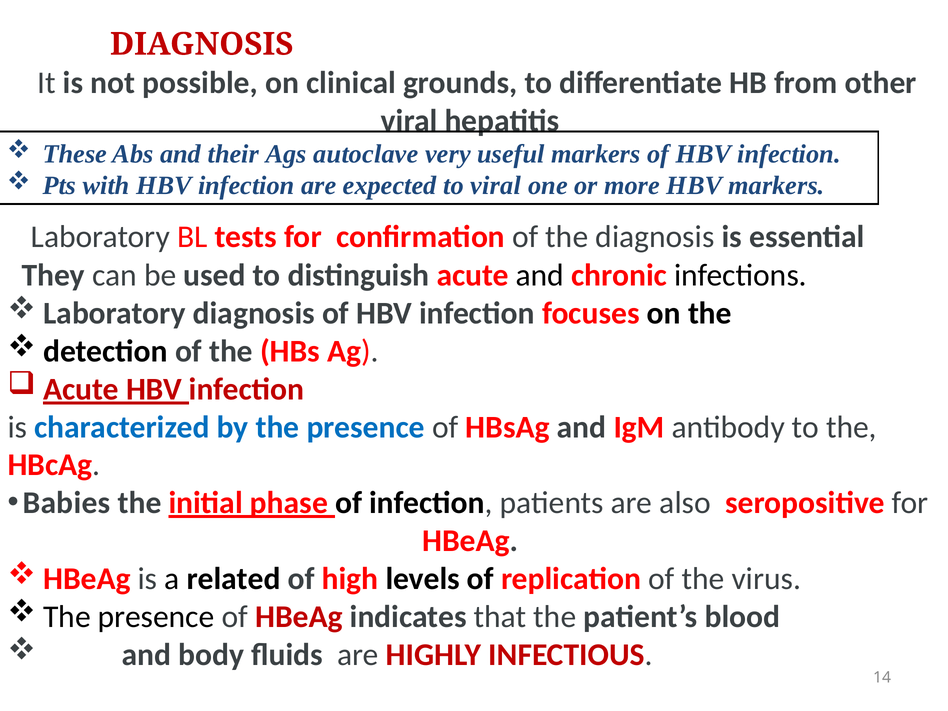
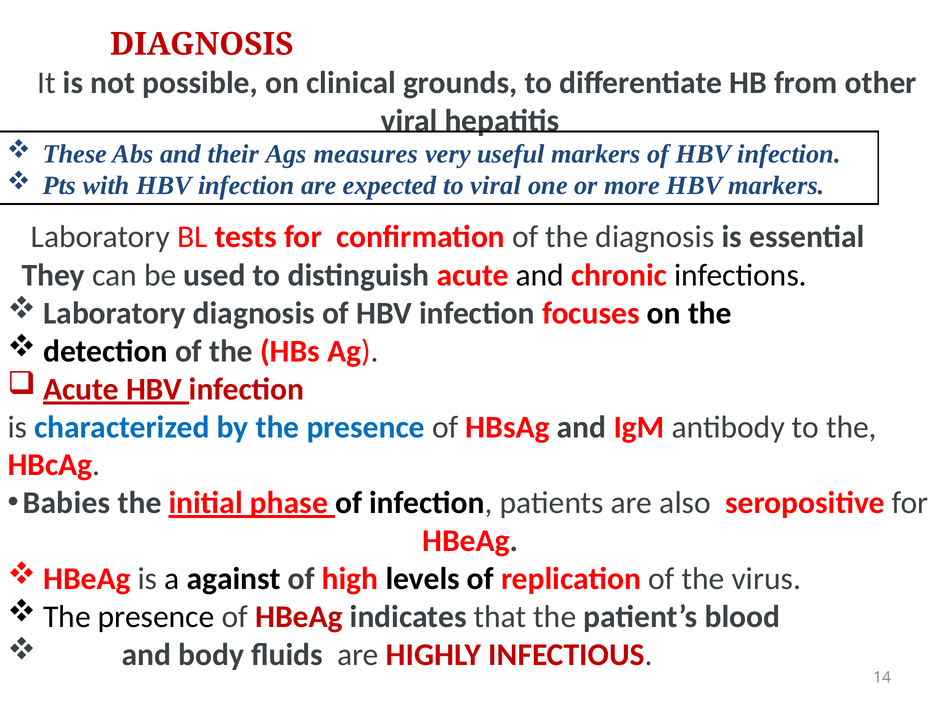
autoclave: autoclave -> measures
related: related -> against
